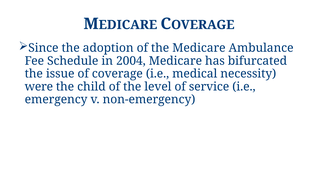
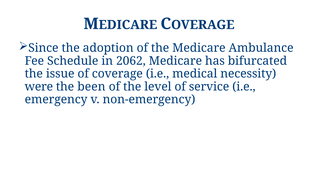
2004: 2004 -> 2062
child: child -> been
